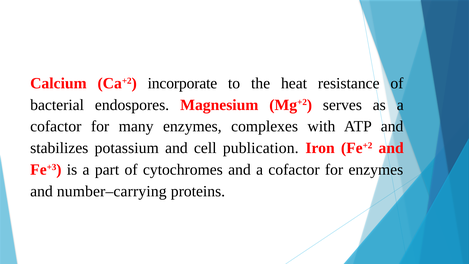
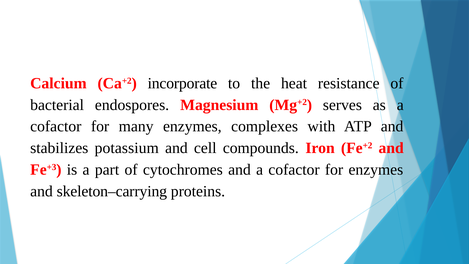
publication: publication -> compounds
number–carrying: number–carrying -> skeleton–carrying
